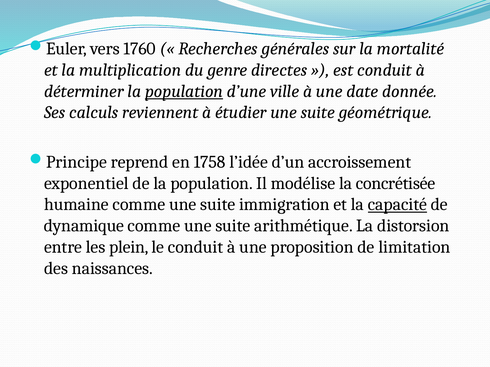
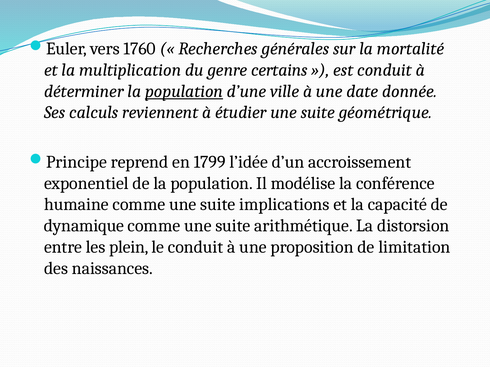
directes: directes -> certains
1758: 1758 -> 1799
concrétisée: concrétisée -> conférence
immigration: immigration -> implications
capacité underline: present -> none
